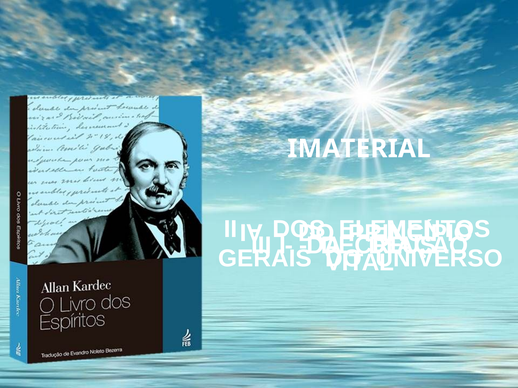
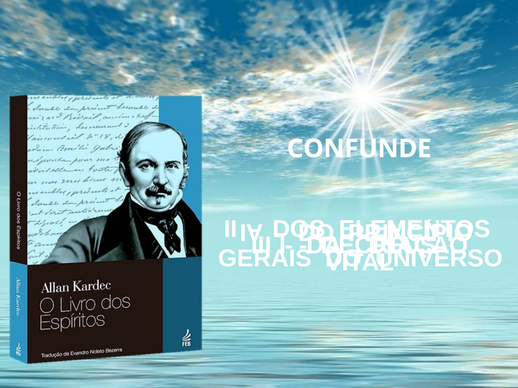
IMATERIAL: IMATERIAL -> CONFUNDE
